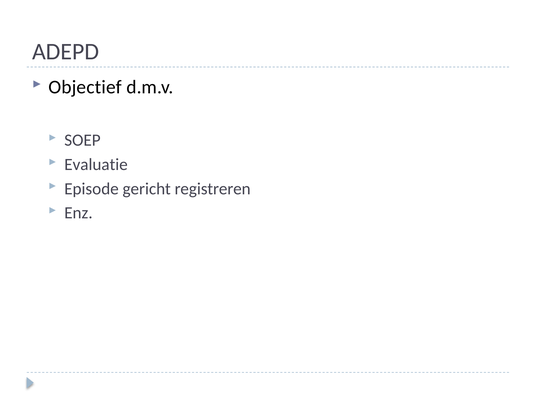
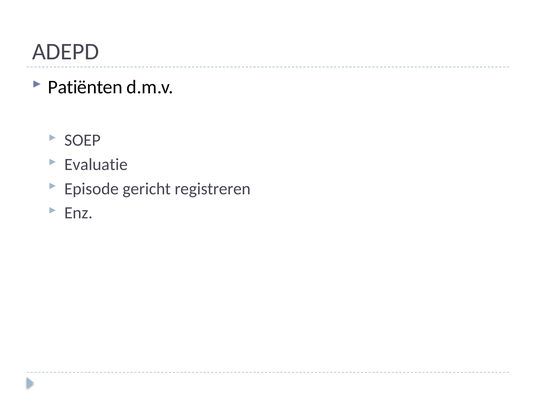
Objectief: Objectief -> Patiënten
